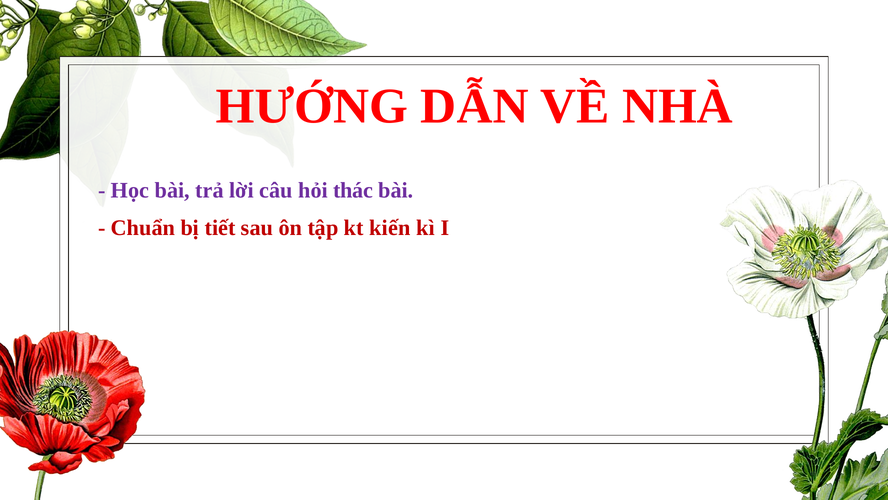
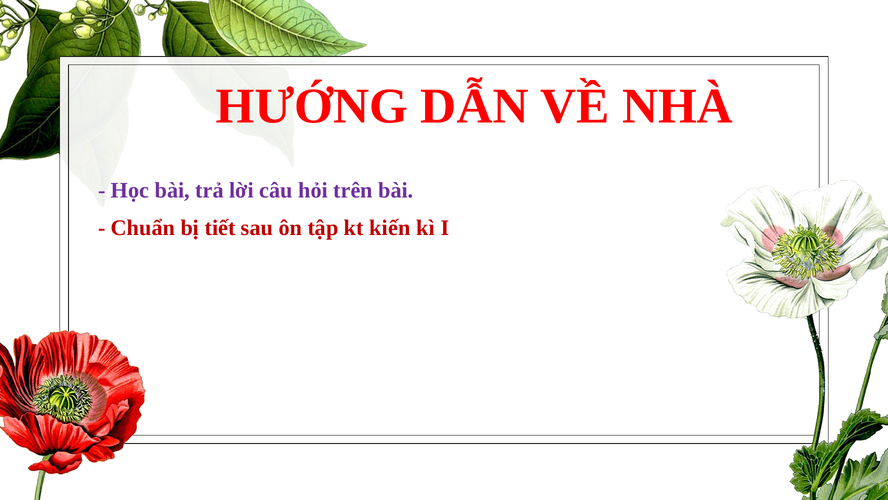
thác: thác -> trên
